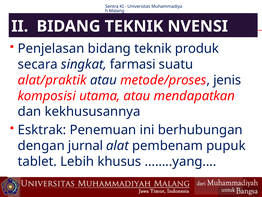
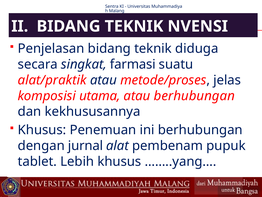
produk: produk -> diduga
jenis: jenis -> jelas
atau mendapatkan: mendapatkan -> berhubungan
Esktrak at (42, 130): Esktrak -> Khusus
